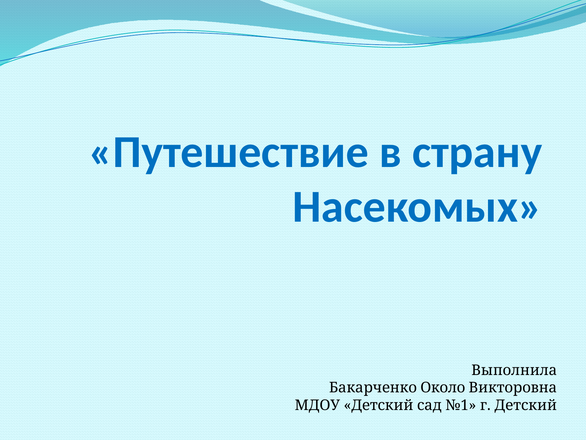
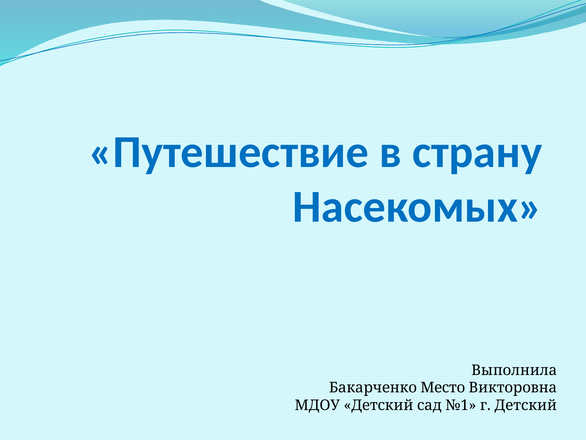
Около: Около -> Место
